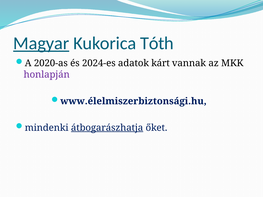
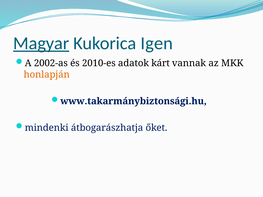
Tóth: Tóth -> Igen
2020-as: 2020-as -> 2002-as
2024-es: 2024-es -> 2010-es
honlapján colour: purple -> orange
www.élelmiszerbiztonsági.hu: www.élelmiszerbiztonsági.hu -> www.takarmánybiztonsági.hu
átbogarászhatja underline: present -> none
